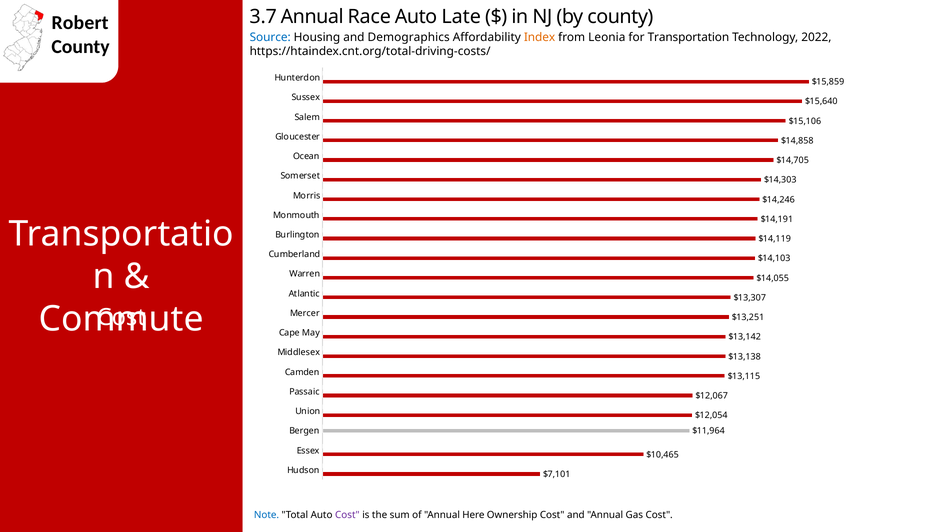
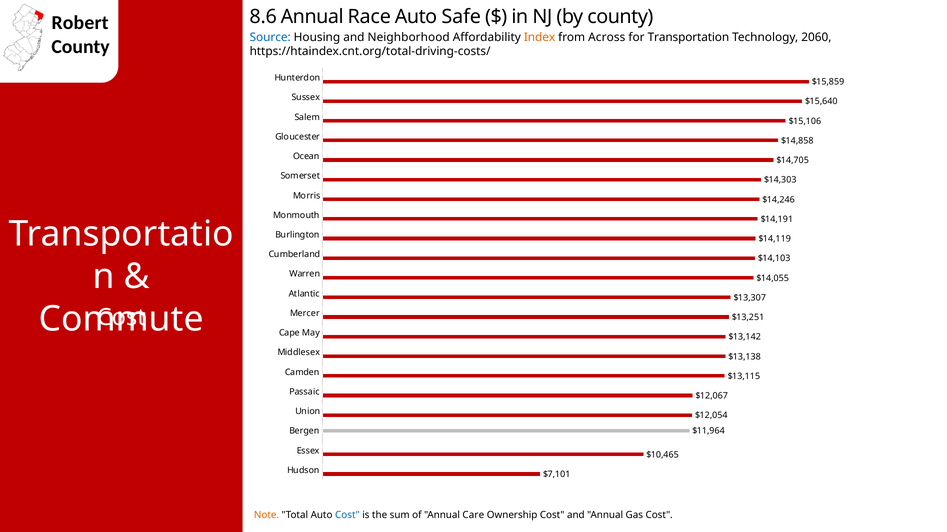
3.7: 3.7 -> 8.6
Late: Late -> Safe
Demographics: Demographics -> Neighborhood
Leonia: Leonia -> Across
2022: 2022 -> 2060
Note colour: blue -> orange
Cost at (347, 516) colour: purple -> blue
Here: Here -> Care
